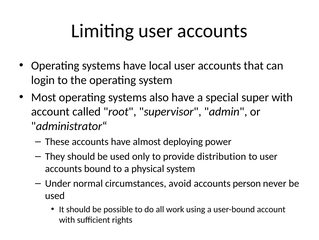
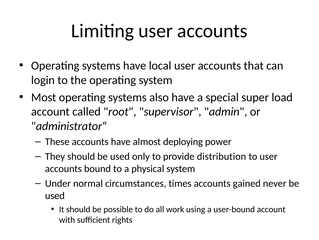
super with: with -> load
avoid: avoid -> times
person: person -> gained
